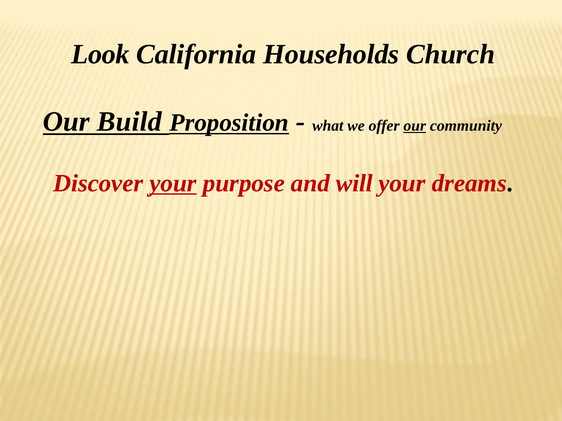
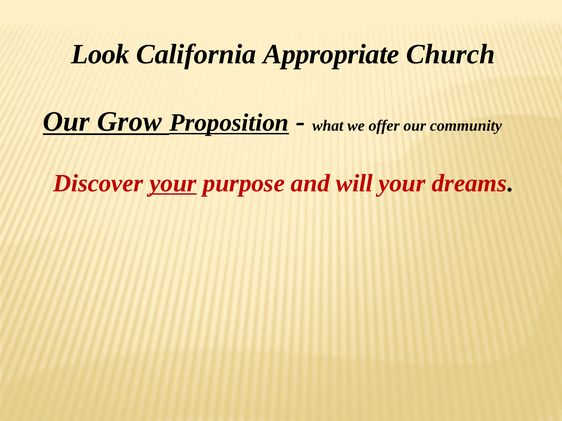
Households: Households -> Appropriate
Build: Build -> Grow
our at (415, 126) underline: present -> none
